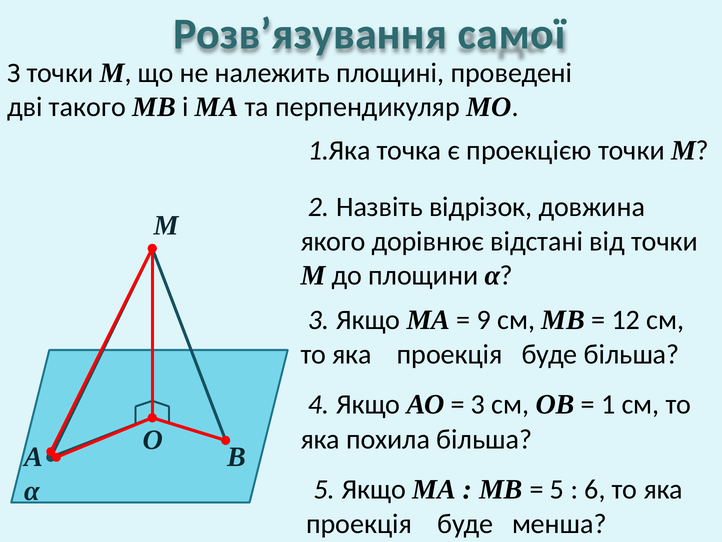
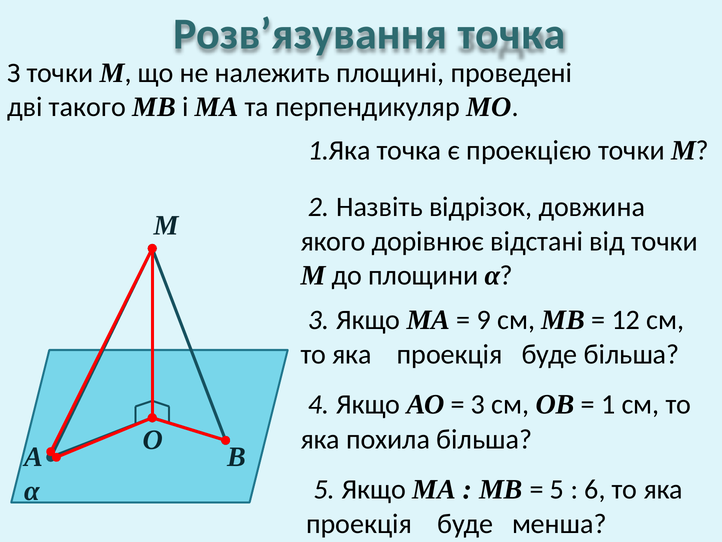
Розв’язування самої: самої -> точка
